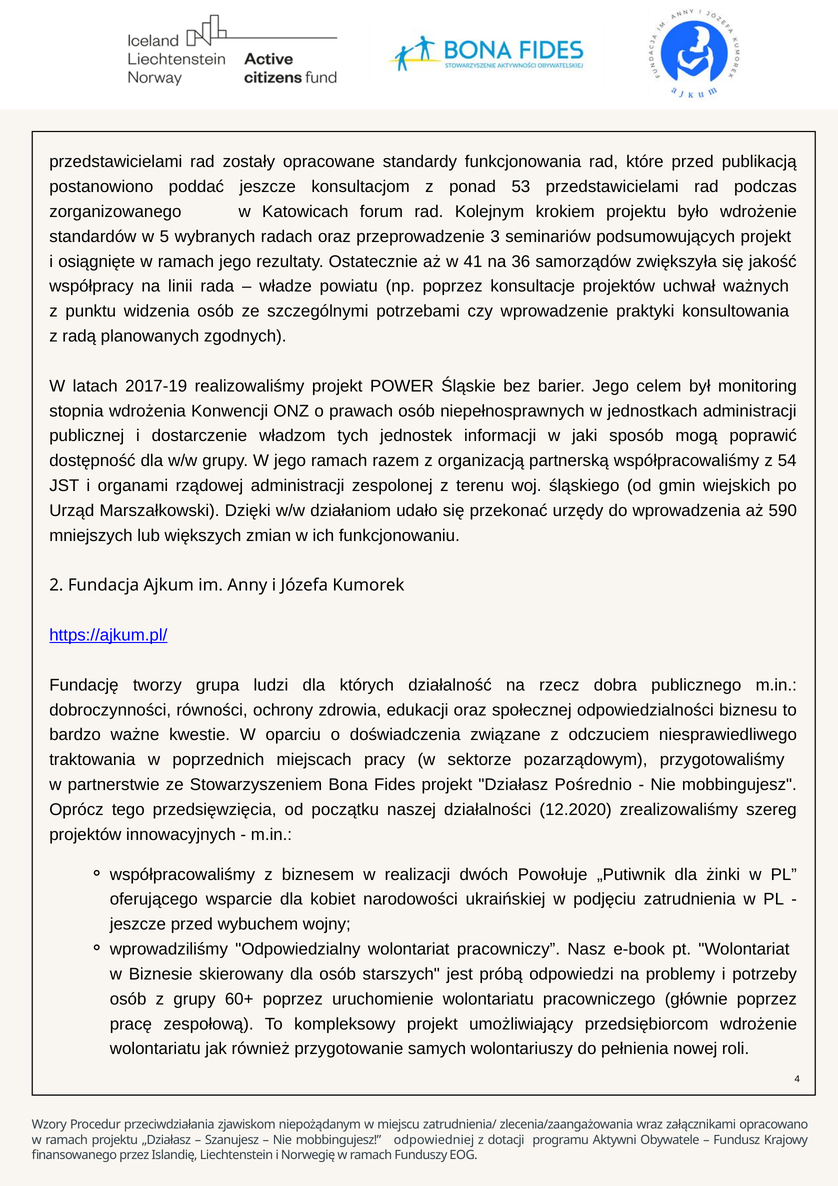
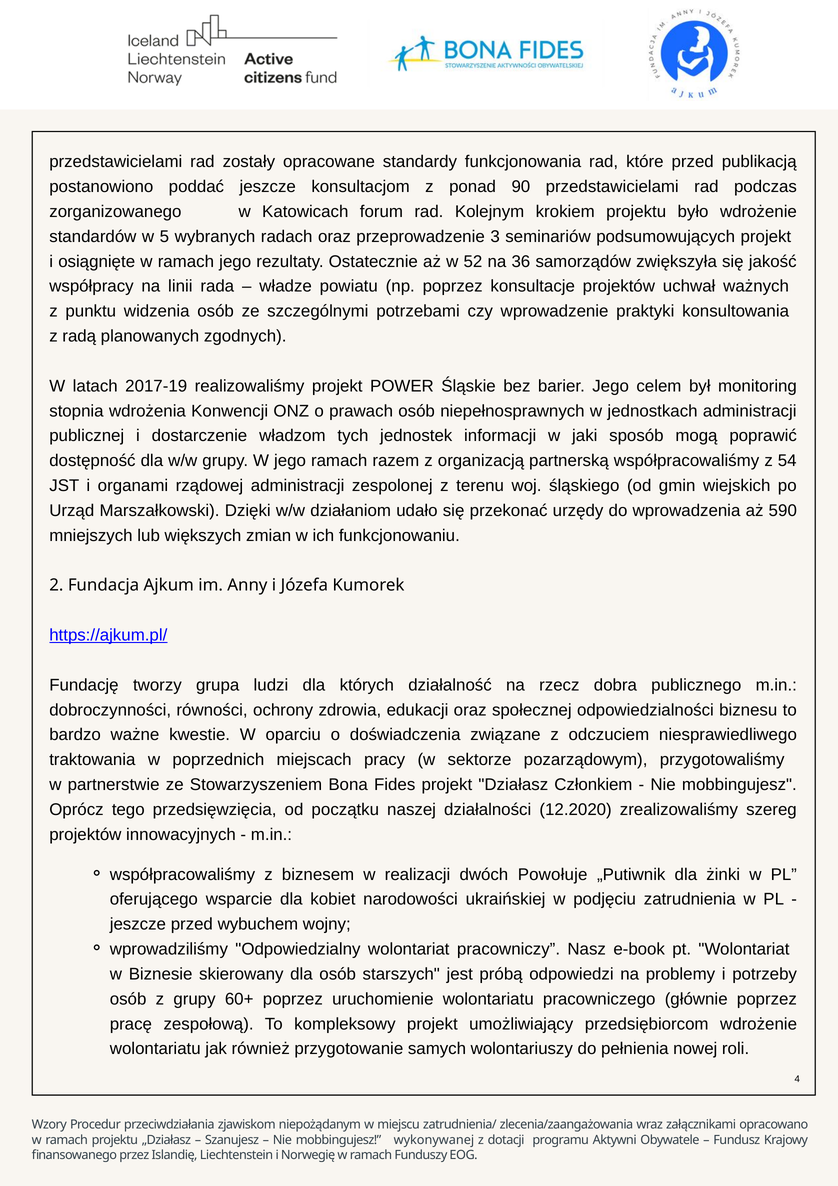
53: 53 -> 90
41: 41 -> 52
Pośrednio: Pośrednio -> Członkiem
odpowiedniej: odpowiedniej -> wykonywanej
